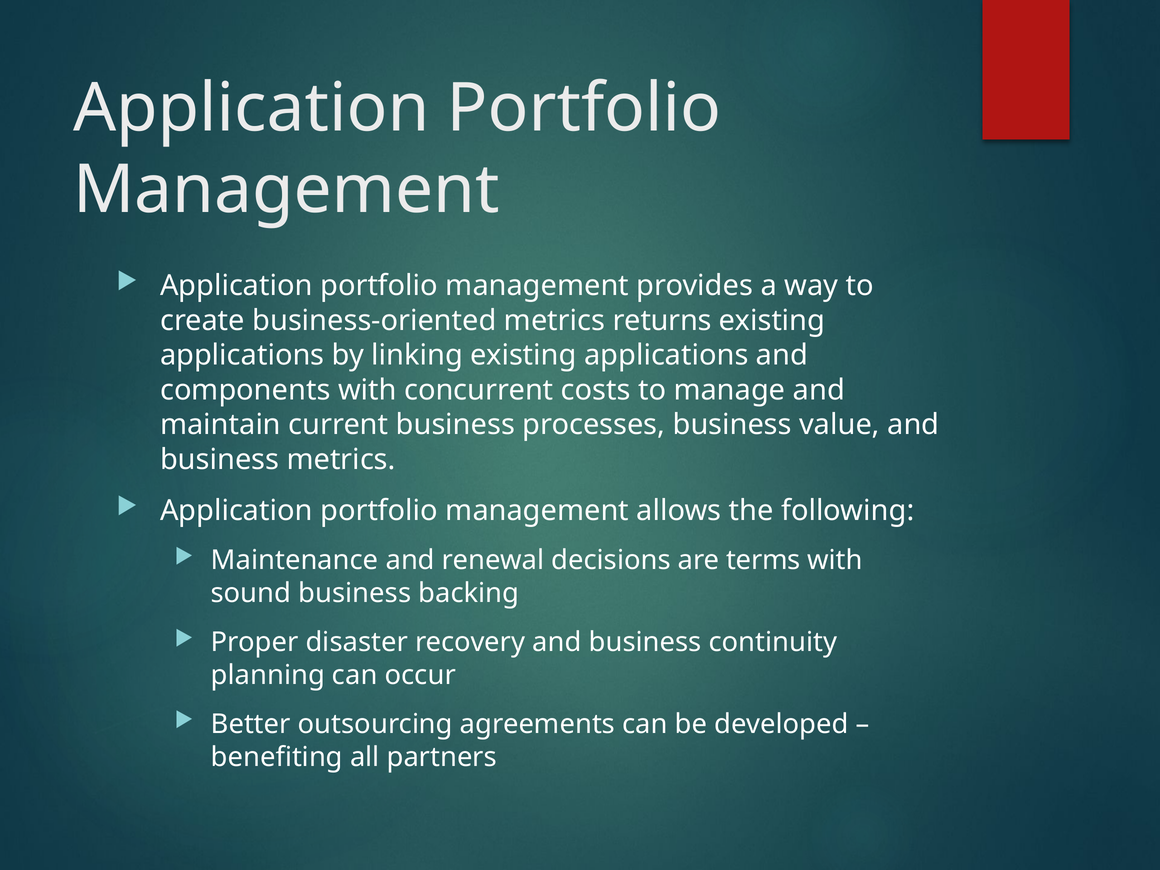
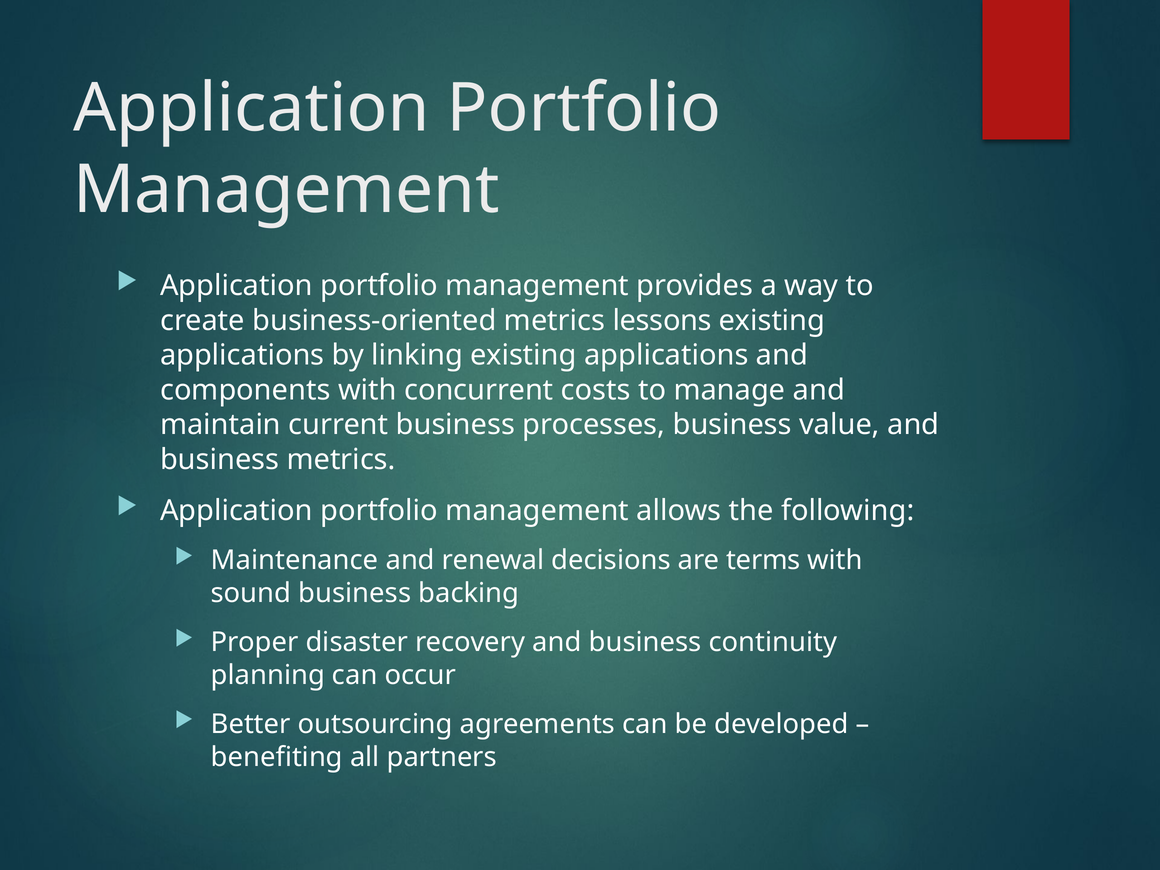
returns: returns -> lessons
